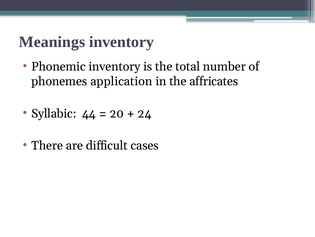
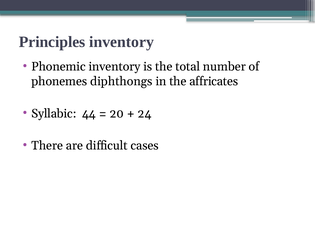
Meanings: Meanings -> Principles
application: application -> diphthongs
